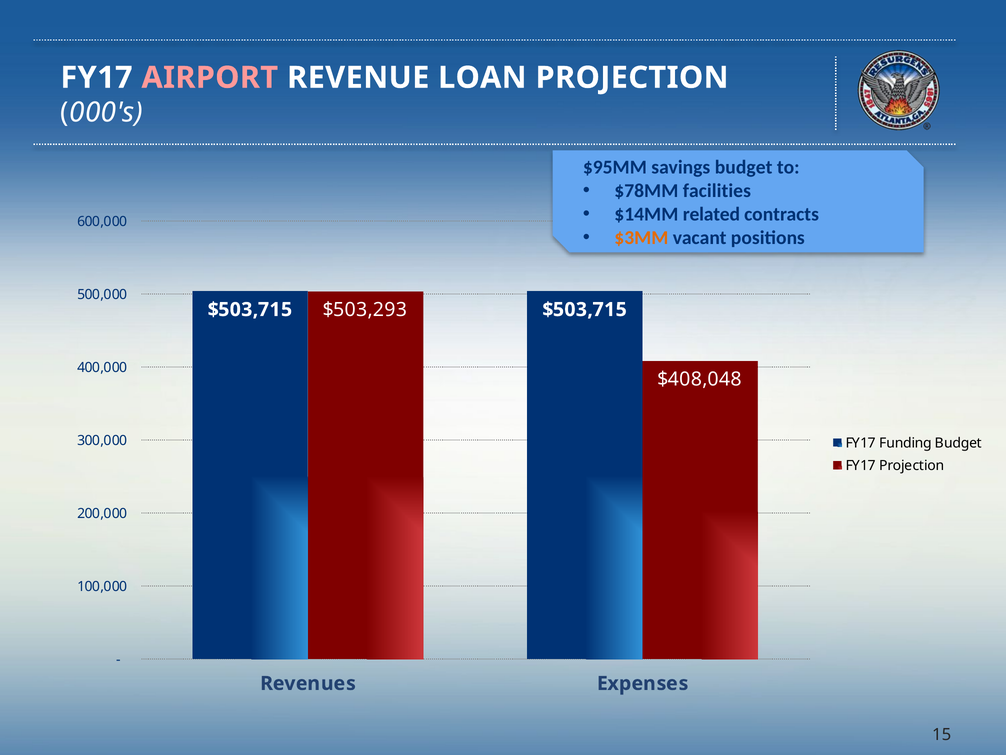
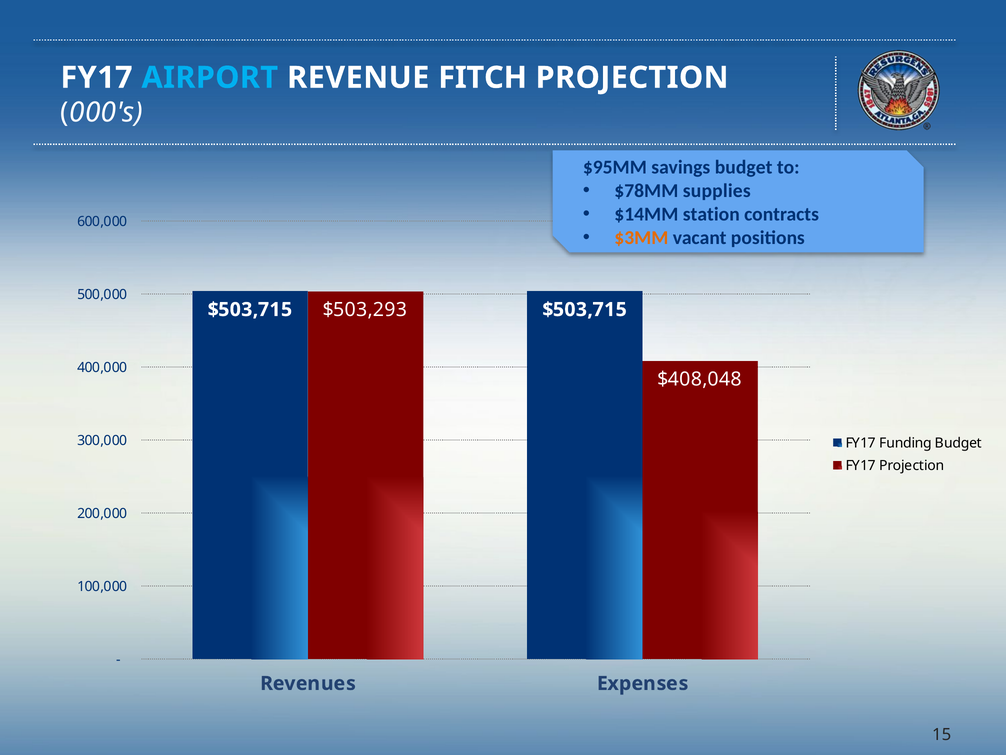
AIRPORT colour: pink -> light blue
LOAN: LOAN -> FITCH
facilities: facilities -> supplies
related: related -> station
